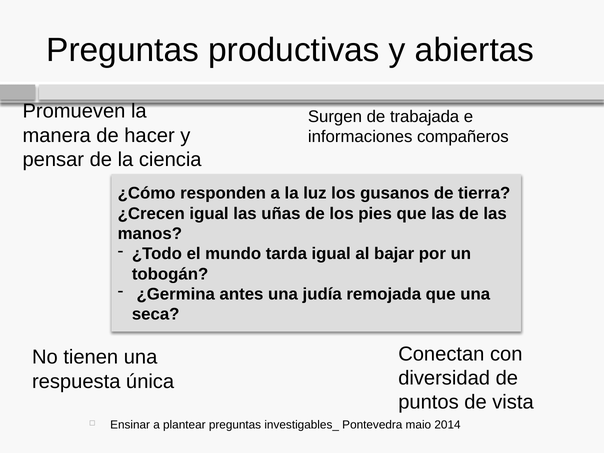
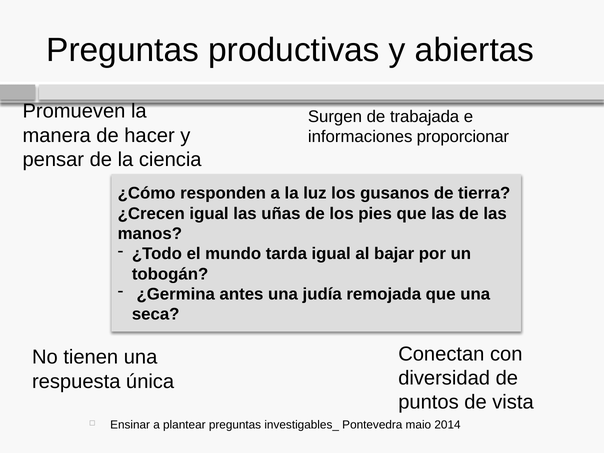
compañeros: compañeros -> proporcionar
